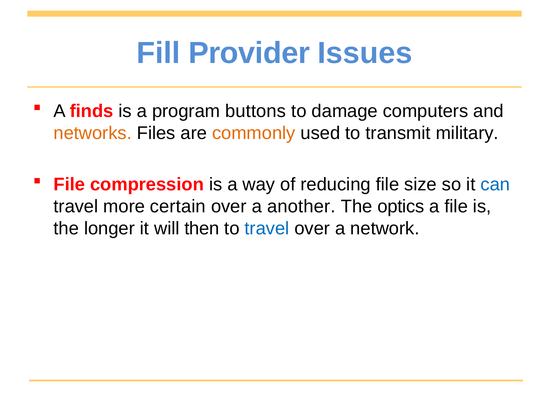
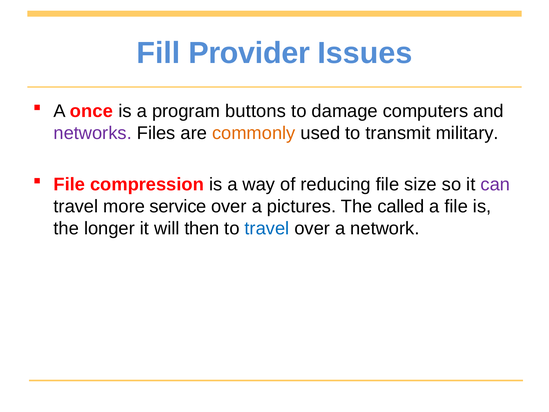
finds: finds -> once
networks colour: orange -> purple
can colour: blue -> purple
certain: certain -> service
another: another -> pictures
optics: optics -> called
